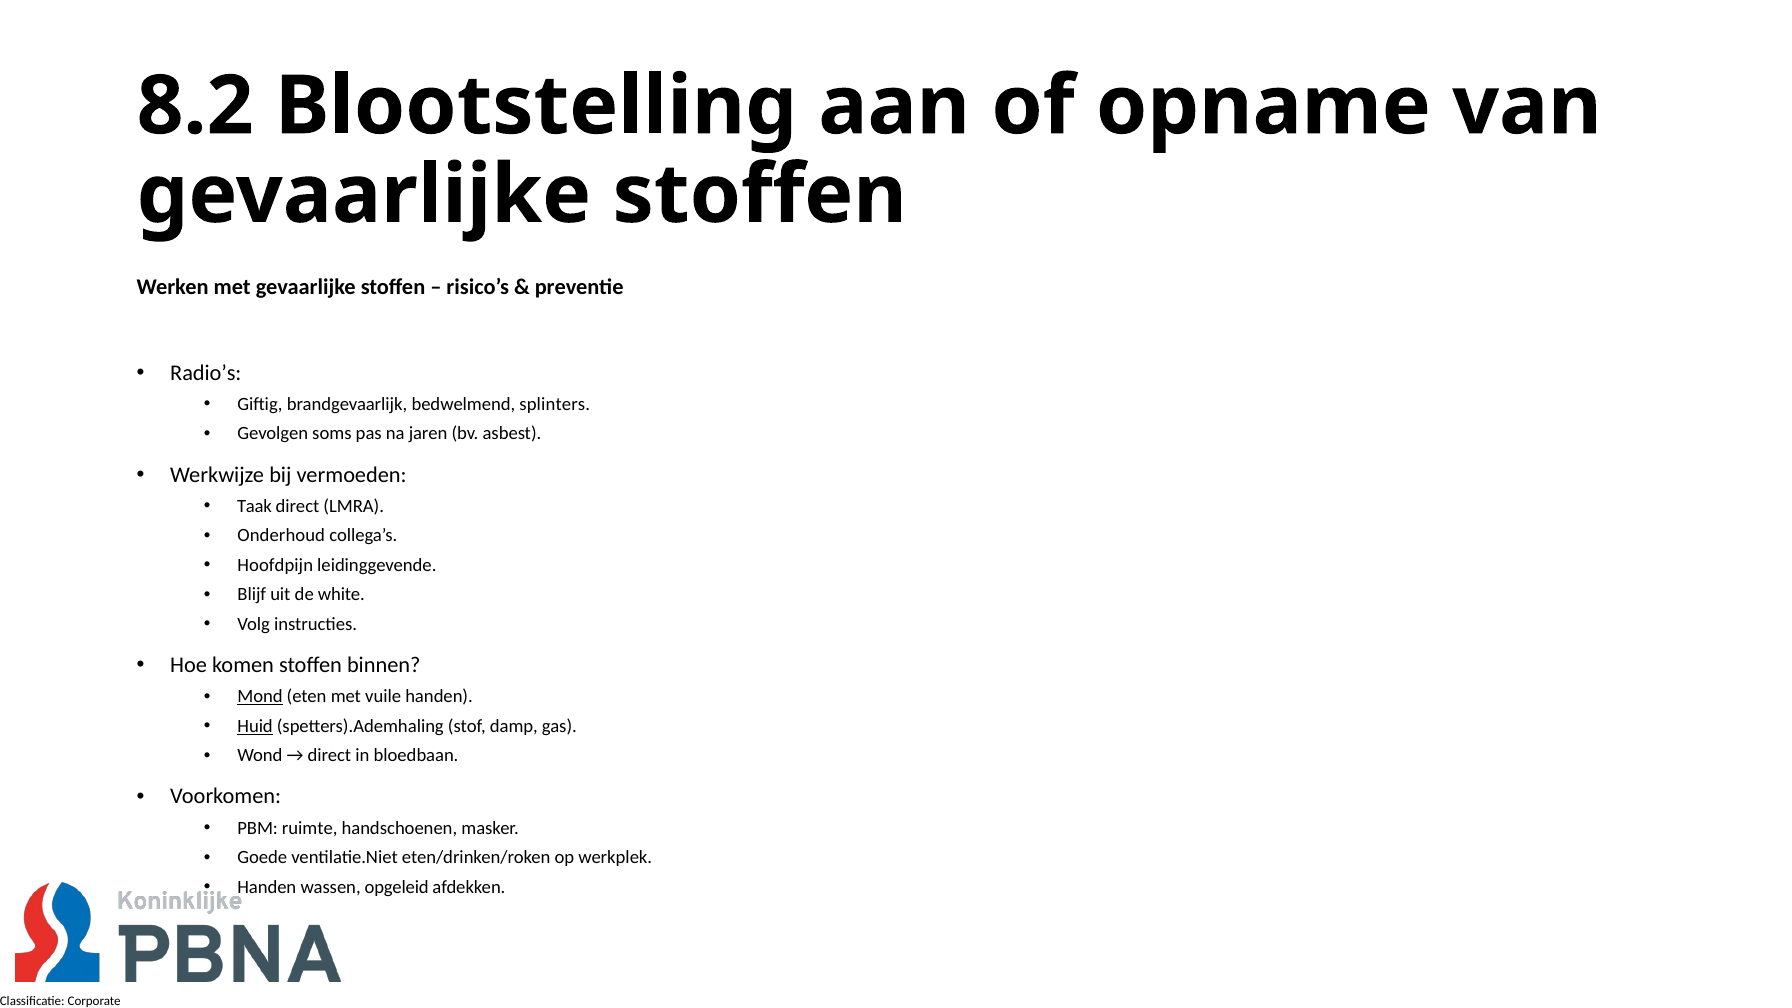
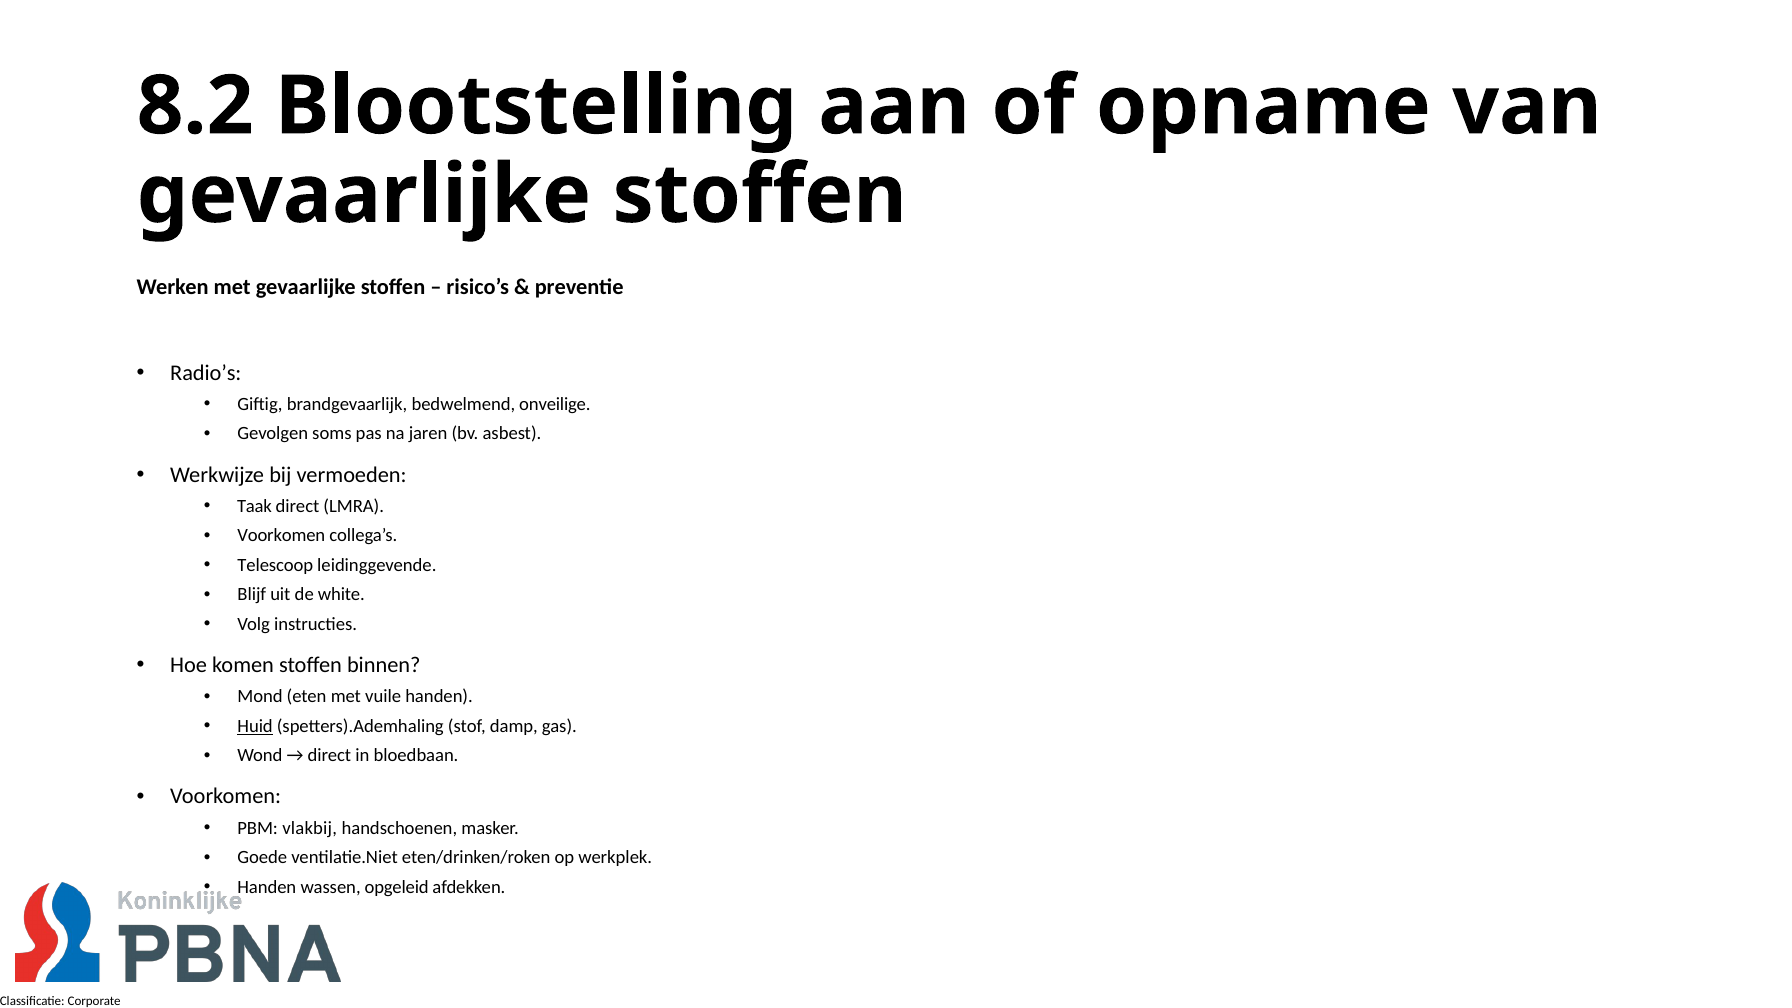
splinters: splinters -> onveilige
Onderhoud at (281, 536): Onderhoud -> Voorkomen
Hoofdpijn: Hoofdpijn -> Telescoop
Mond underline: present -> none
ruimte: ruimte -> vlakbij
